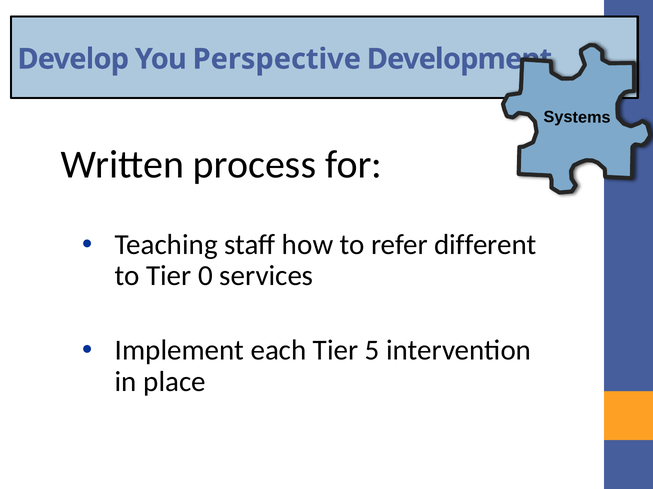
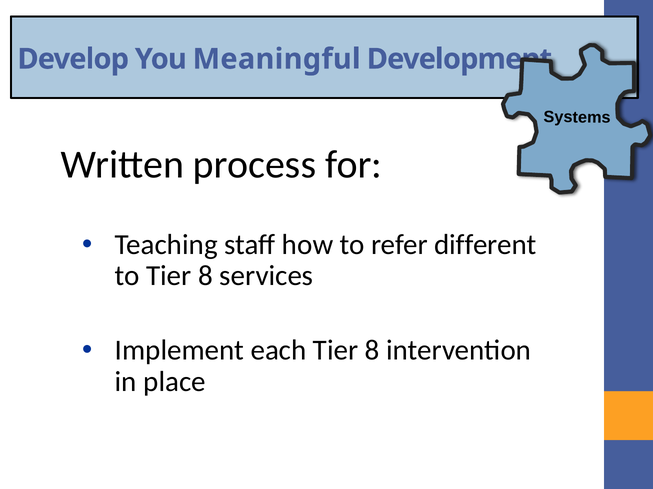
Perspective: Perspective -> Meaningful
to Tier 0: 0 -> 8
each Tier 5: 5 -> 8
